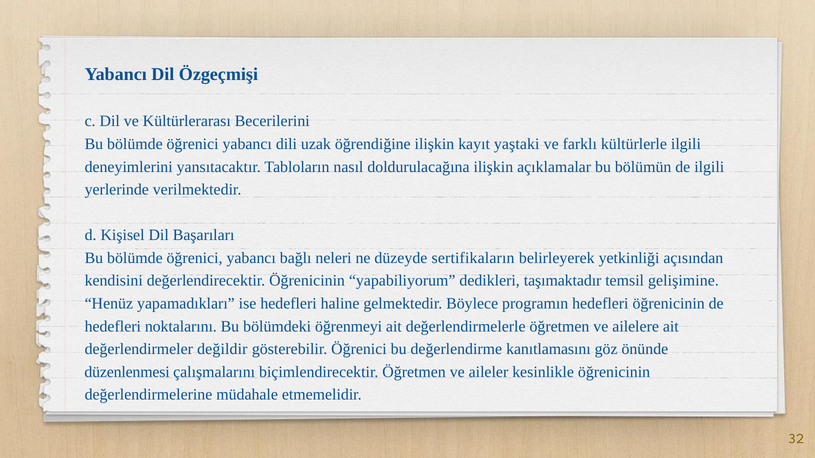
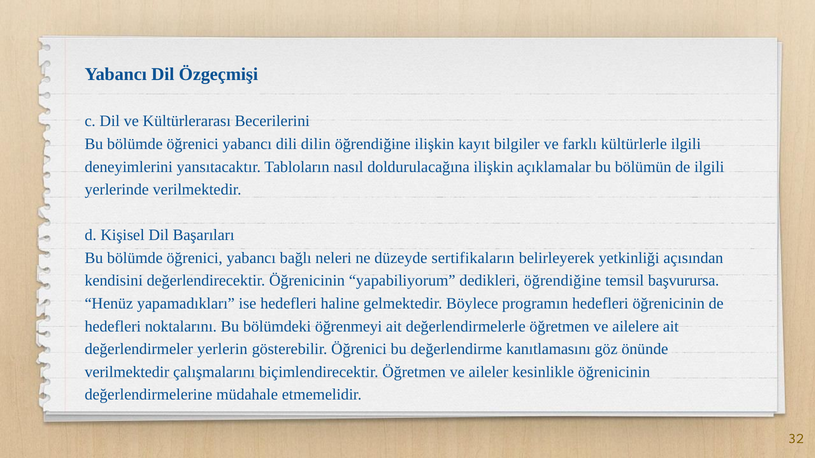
uzak: uzak -> dilin
yaştaki: yaştaki -> bilgiler
dedikleri taşımaktadır: taşımaktadır -> öğrendiğine
gelişimine: gelişimine -> başvurursa
değildir: değildir -> yerlerin
düzenlenmesi at (127, 372): düzenlenmesi -> verilmektedir
